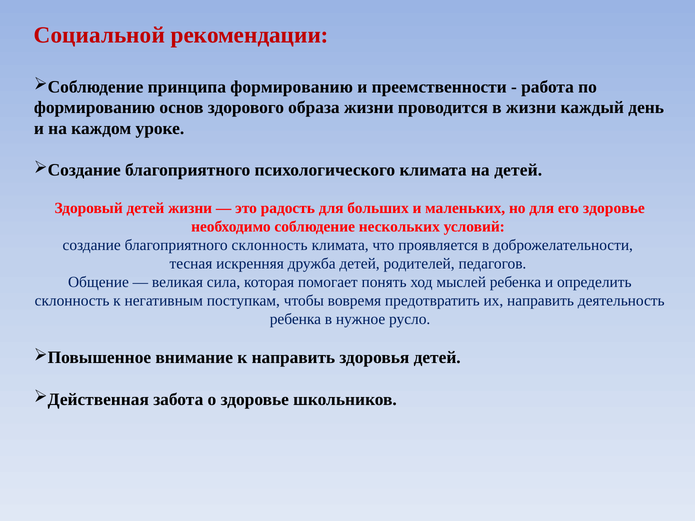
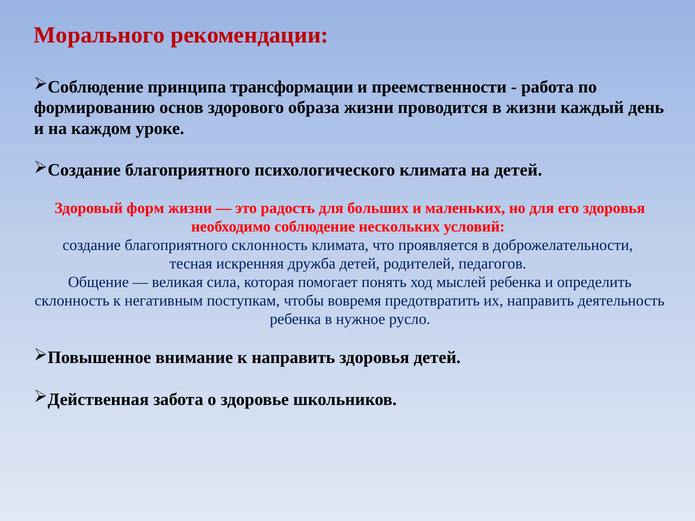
Социальной: Социальной -> Морального
принципа формированию: формированию -> трансформации
Здоровый детей: детей -> форм
его здоровье: здоровье -> здоровья
